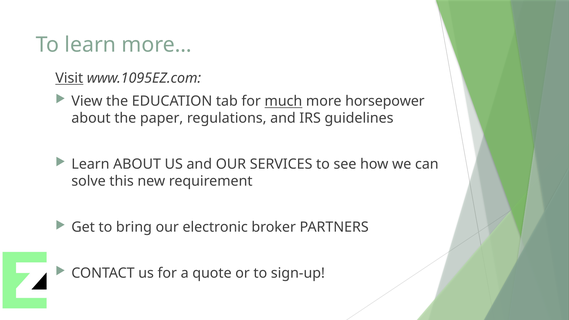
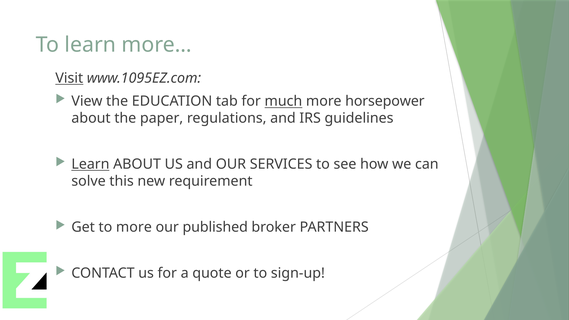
Learn at (90, 164) underline: none -> present
to bring: bring -> more
electronic: electronic -> published
